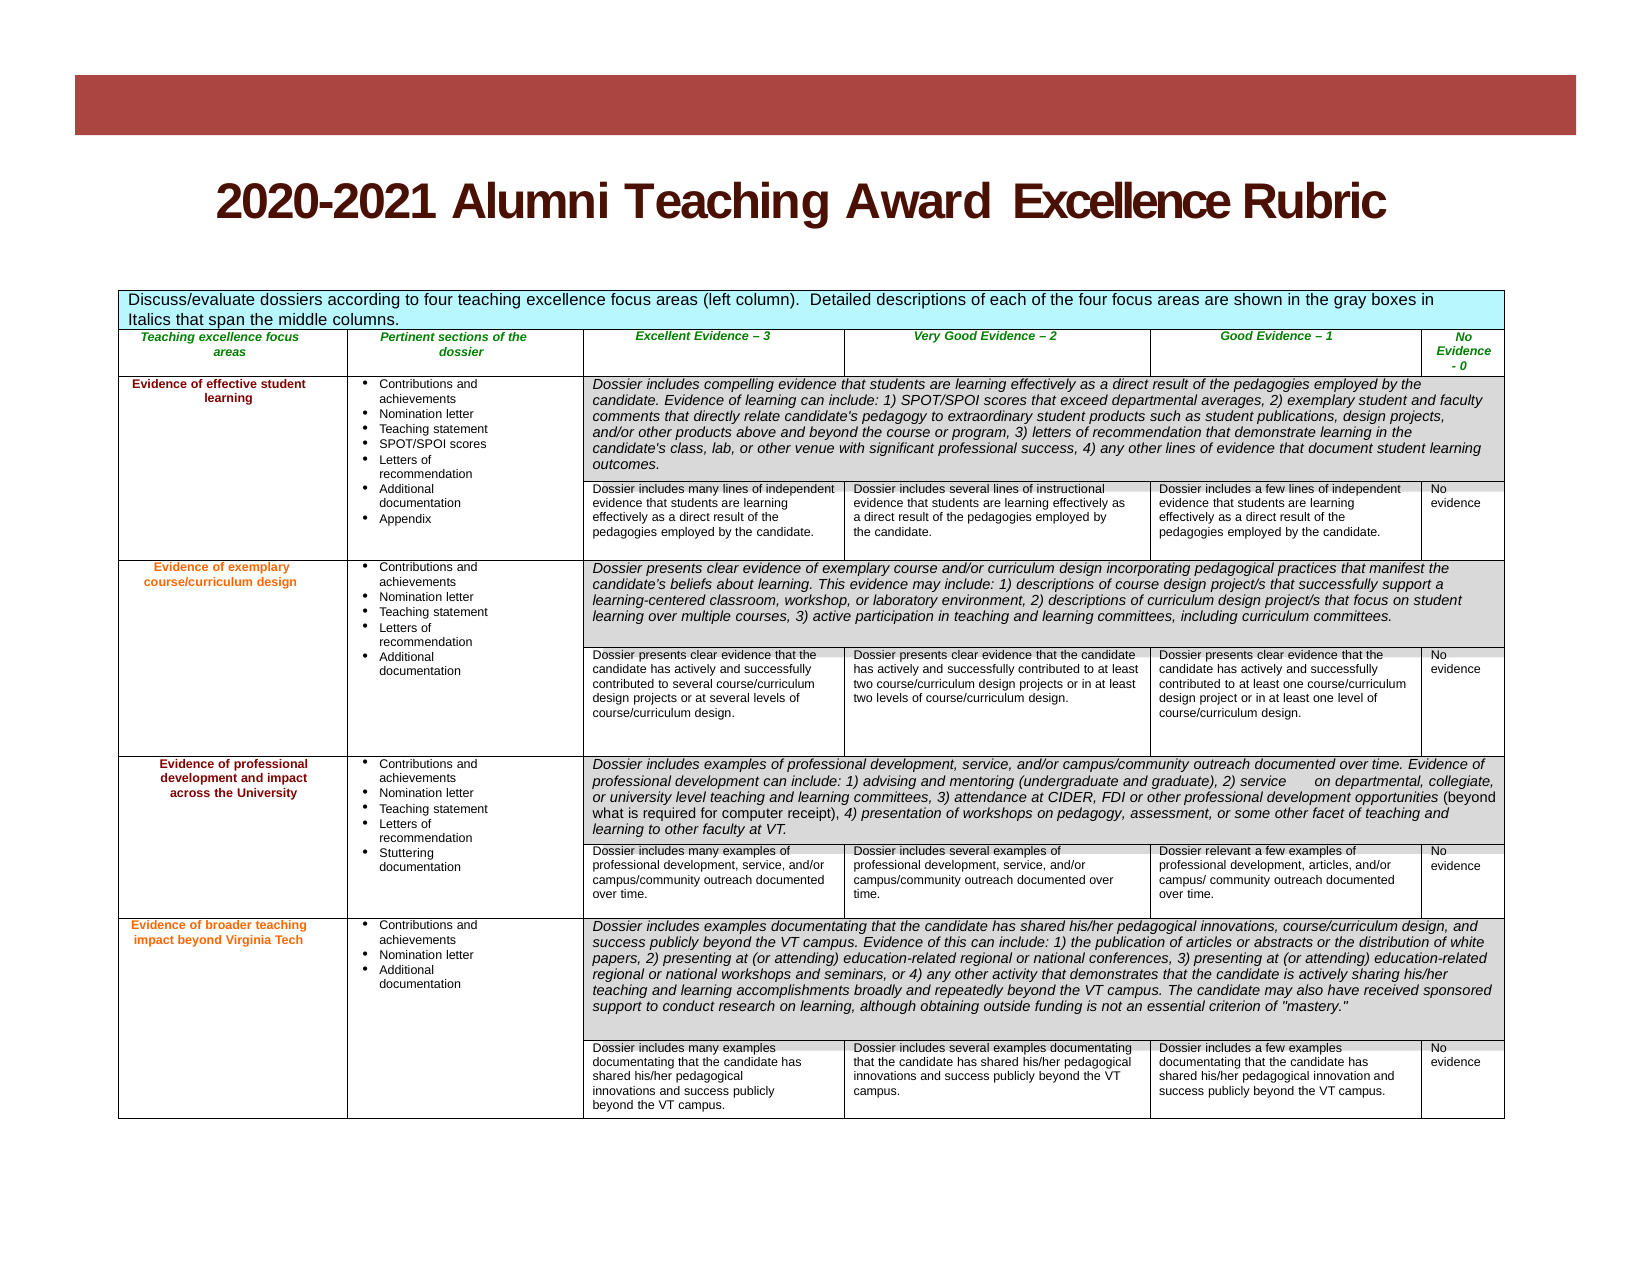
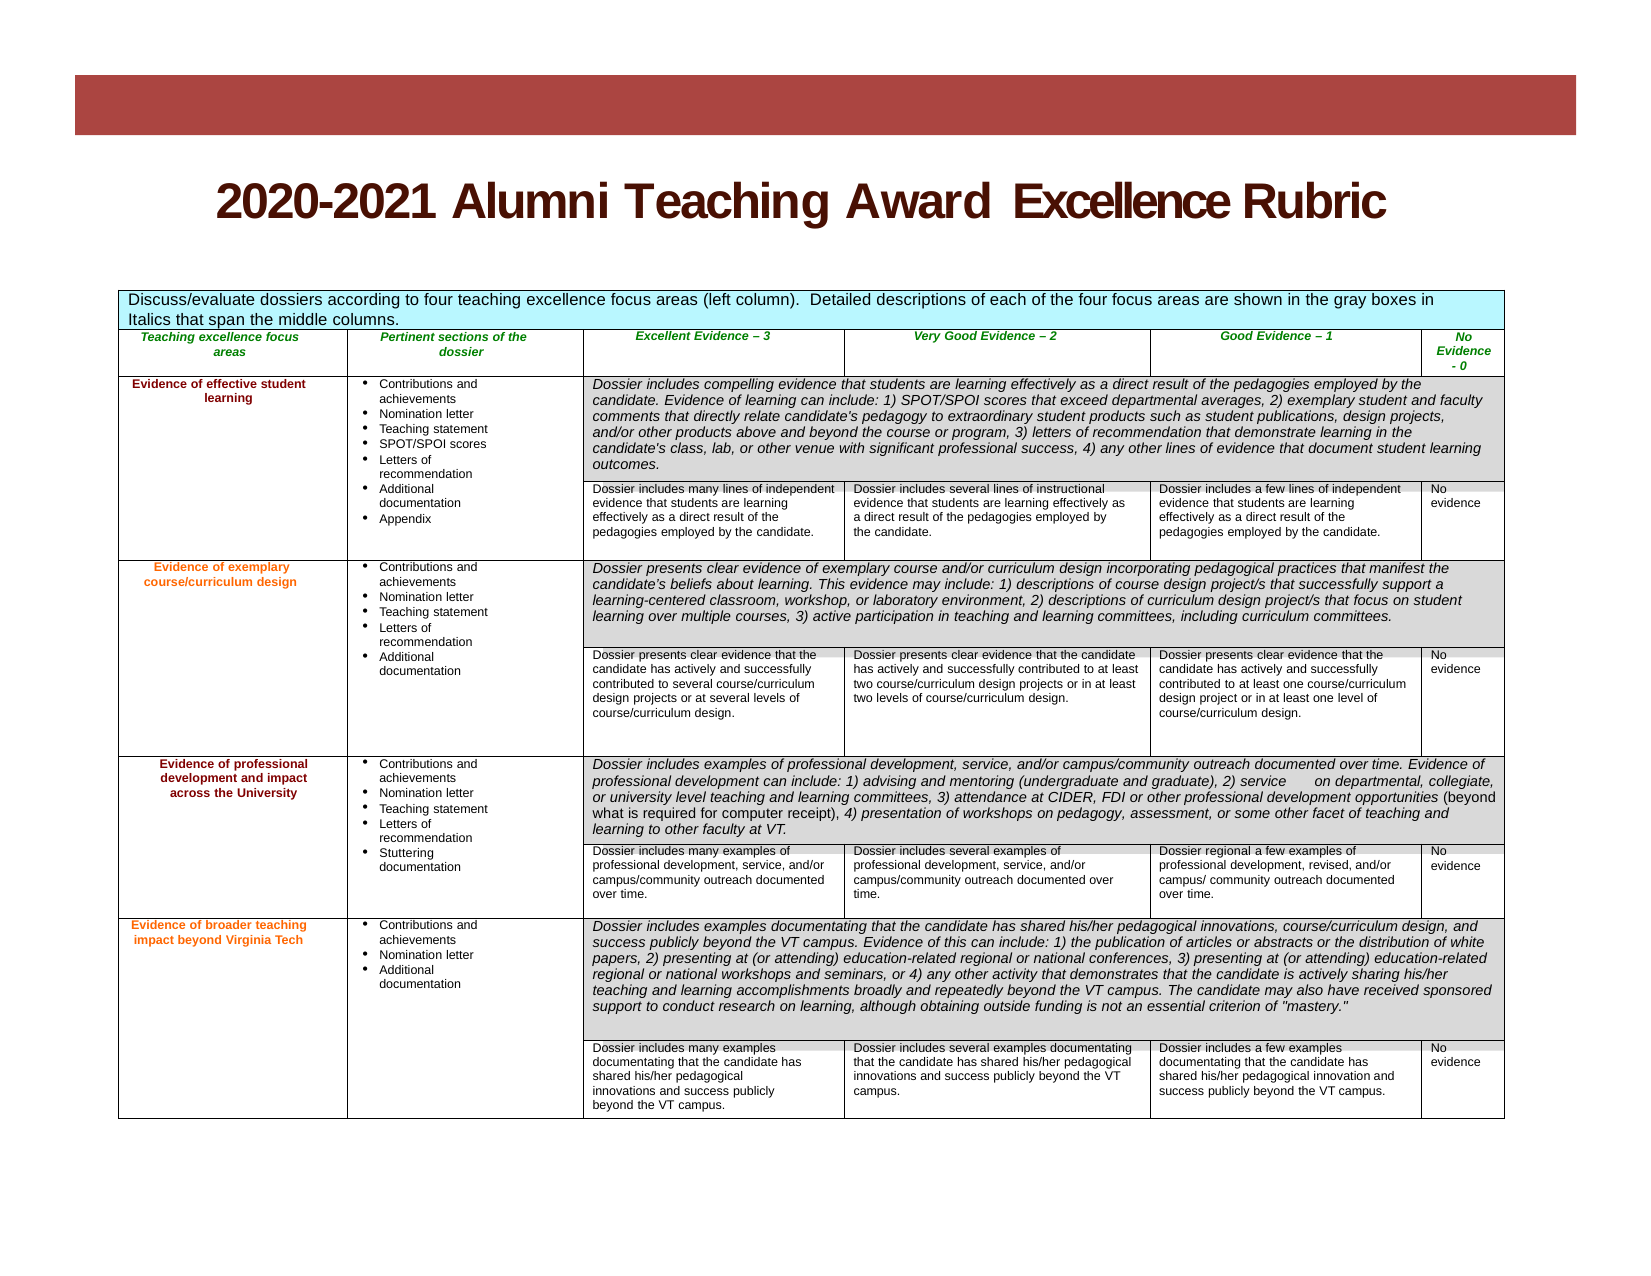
Dossier relevant: relevant -> regional
development articles: articles -> revised
